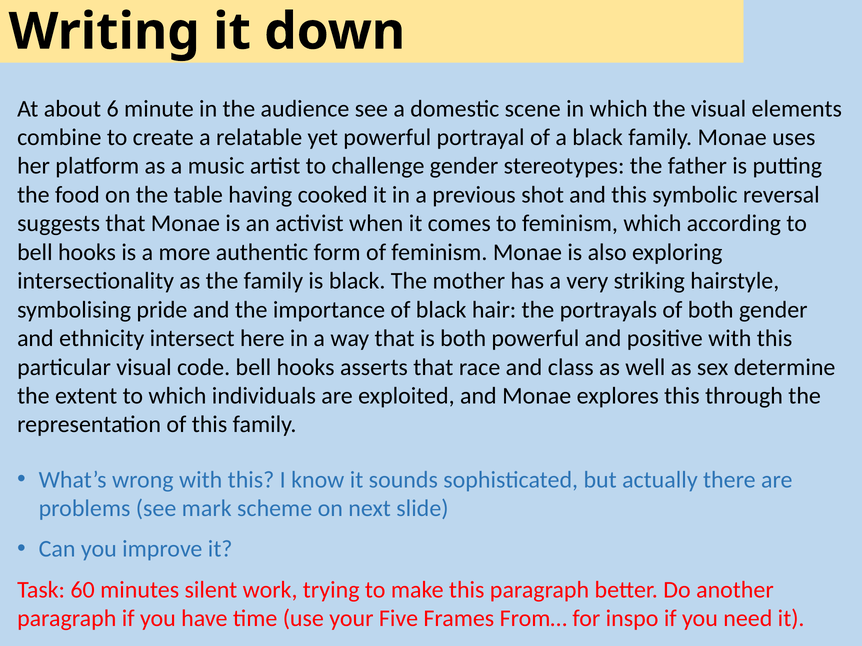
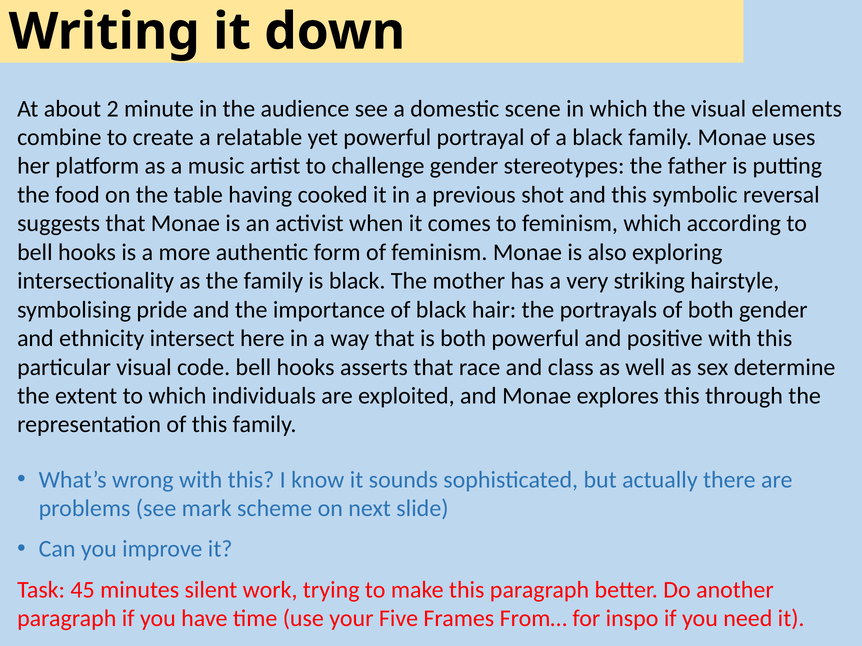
6: 6 -> 2
60: 60 -> 45
